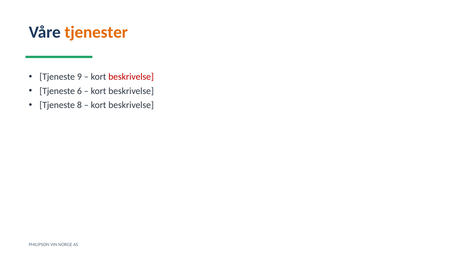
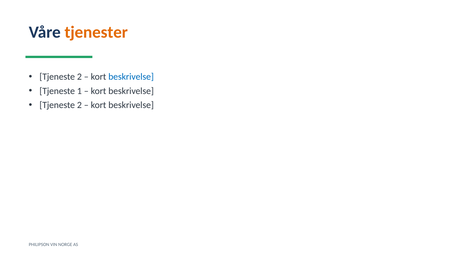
9 at (79, 77): 9 -> 2
beskrivelse at (131, 77) colour: red -> blue
6: 6 -> 1
8 at (79, 105): 8 -> 2
